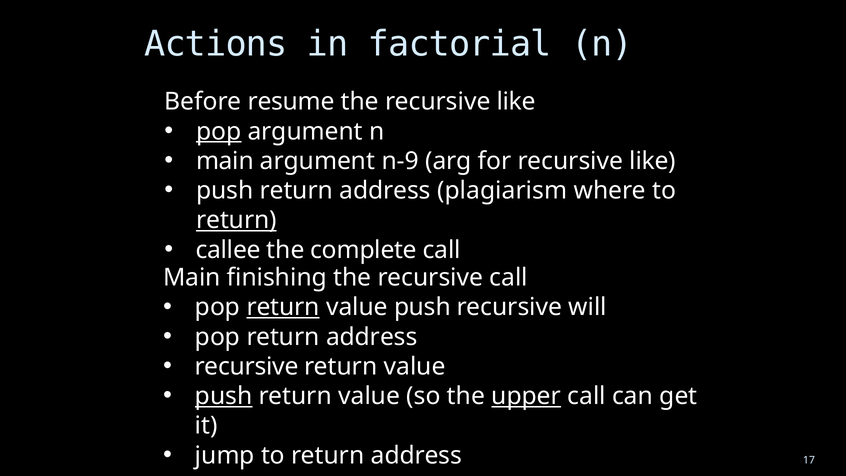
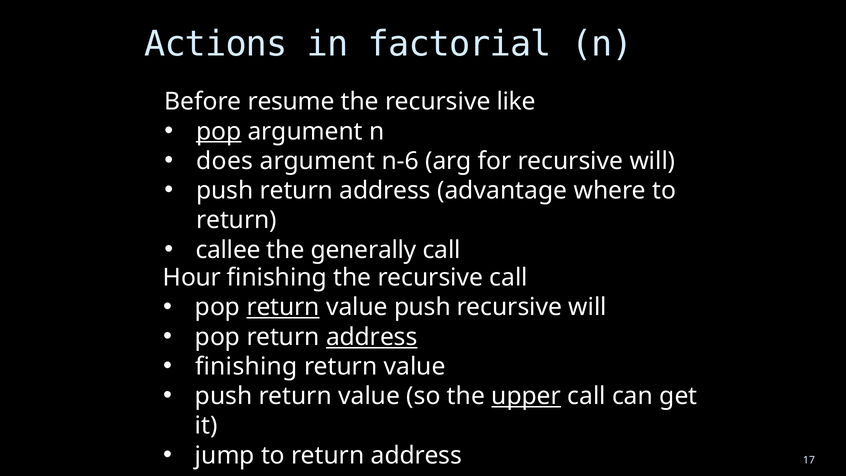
main at (225, 161): main -> does
n-9: n-9 -> n-6
for recursive like: like -> will
plagiarism: plagiarism -> advantage
return at (236, 220) underline: present -> none
complete: complete -> generally
Main at (192, 278): Main -> Hour
address at (372, 337) underline: none -> present
recursive at (247, 366): recursive -> finishing
push at (224, 396) underline: present -> none
